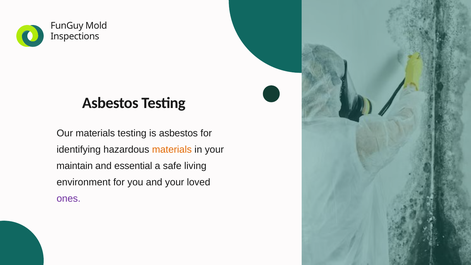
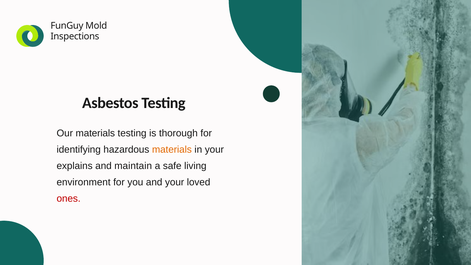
is asbestos: asbestos -> thorough
maintain: maintain -> explains
essential: essential -> maintain
ones colour: purple -> red
